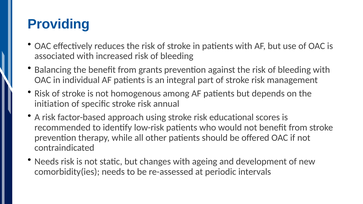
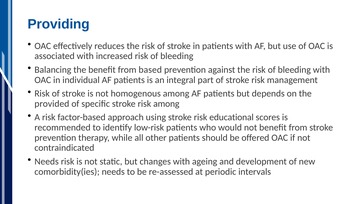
grants: grants -> based
initiation: initiation -> provided
risk annual: annual -> among
